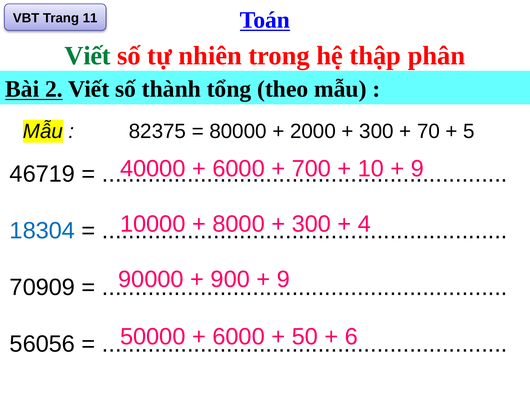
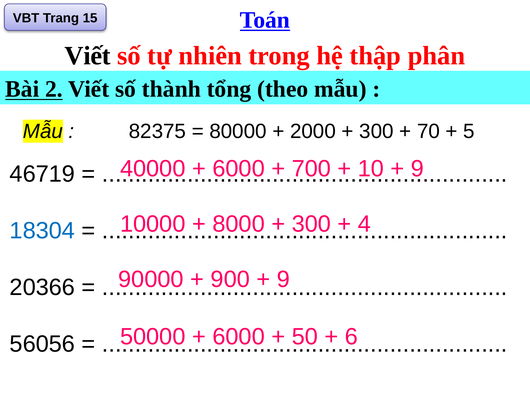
11: 11 -> 15
Viết at (88, 56) colour: green -> black
70909: 70909 -> 20366
